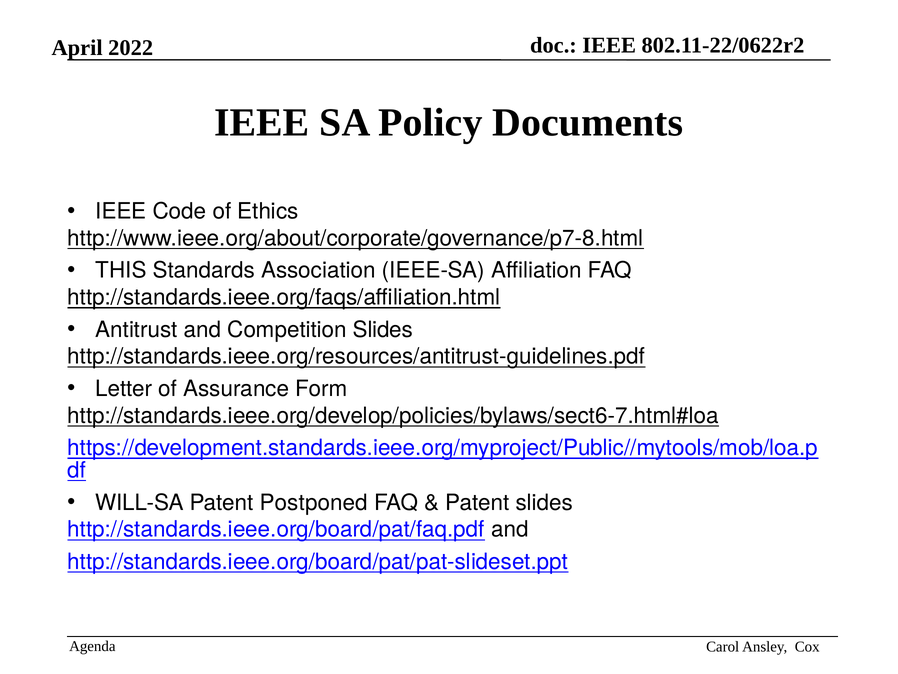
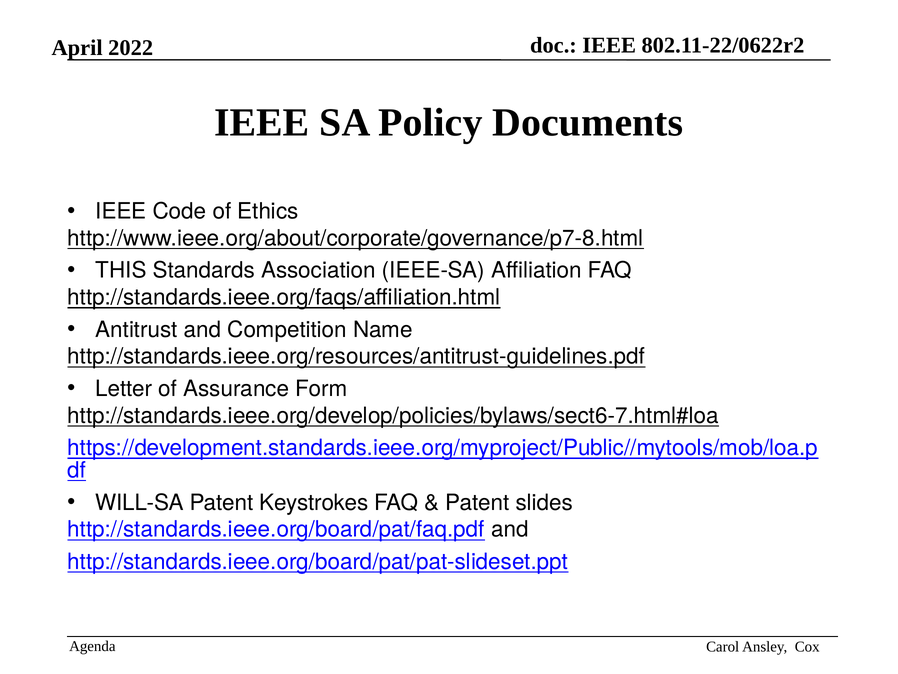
Competition Slides: Slides -> Name
Postponed: Postponed -> Keystrokes
